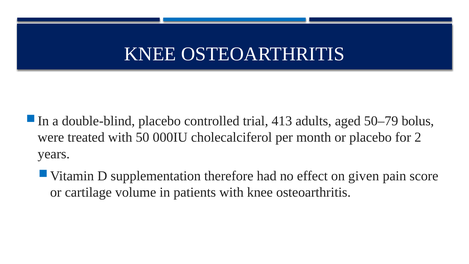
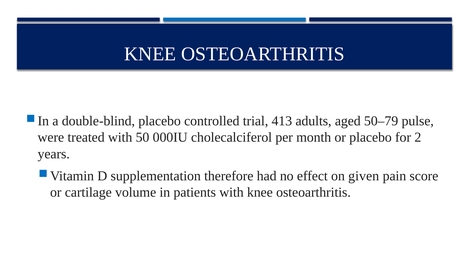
bolus: bolus -> pulse
